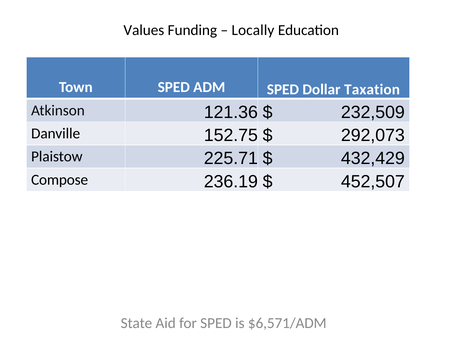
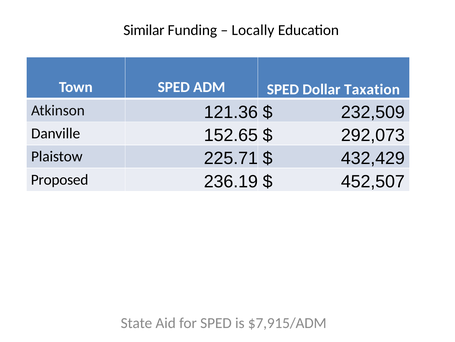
Values: Values -> Similar
152.75: 152.75 -> 152.65
Compose: Compose -> Proposed
$6,571/ADM: $6,571/ADM -> $7,915/ADM
